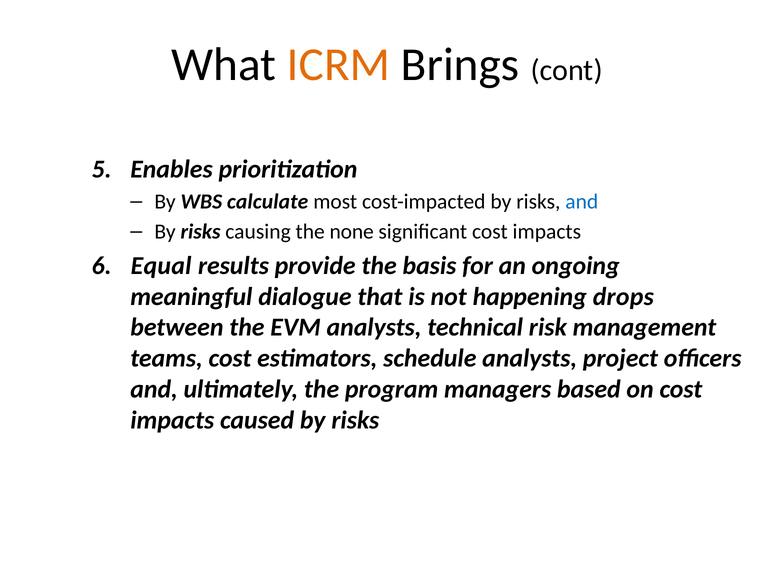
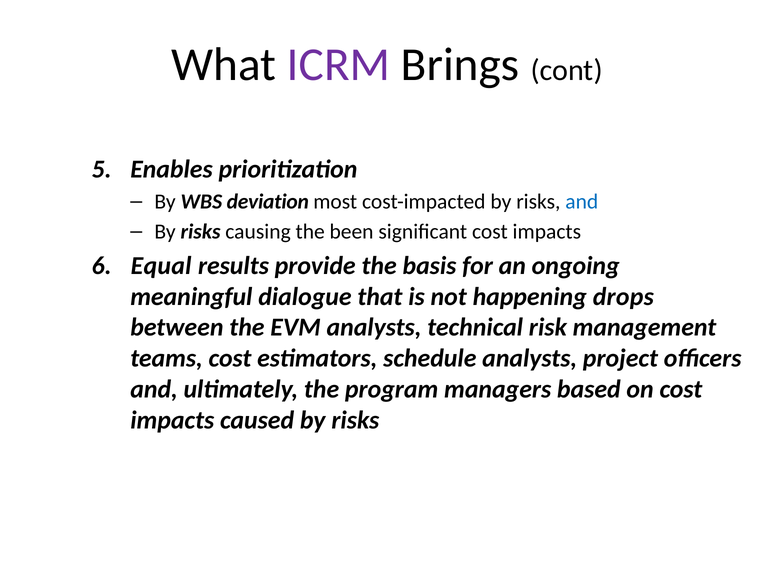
ICRM colour: orange -> purple
calculate: calculate -> deviation
none: none -> been
